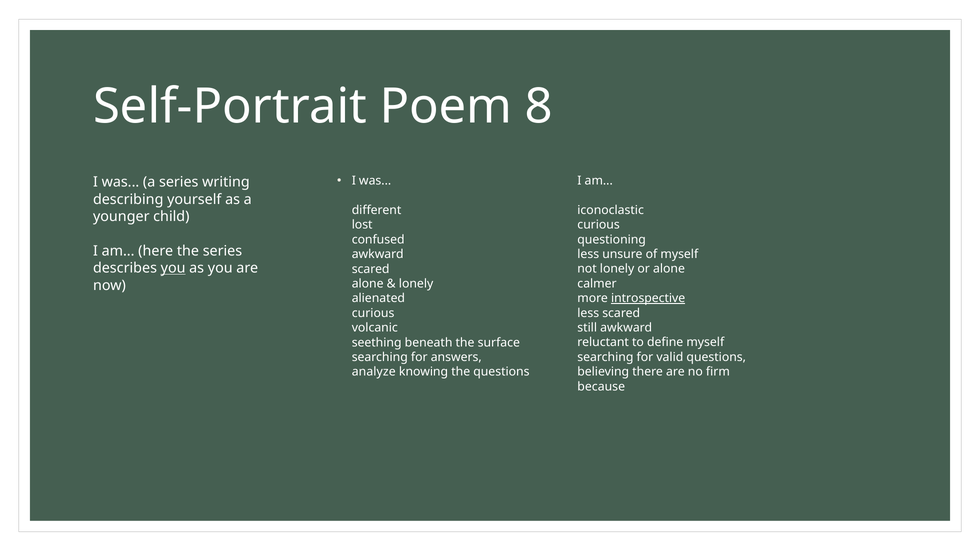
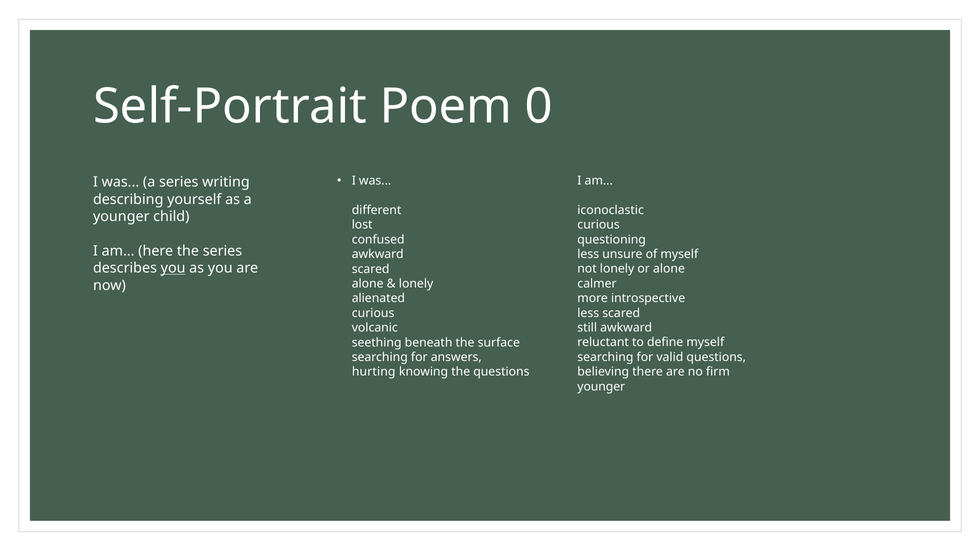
8: 8 -> 0
introspective underline: present -> none
analyze: analyze -> hurting
because at (601, 387): because -> younger
